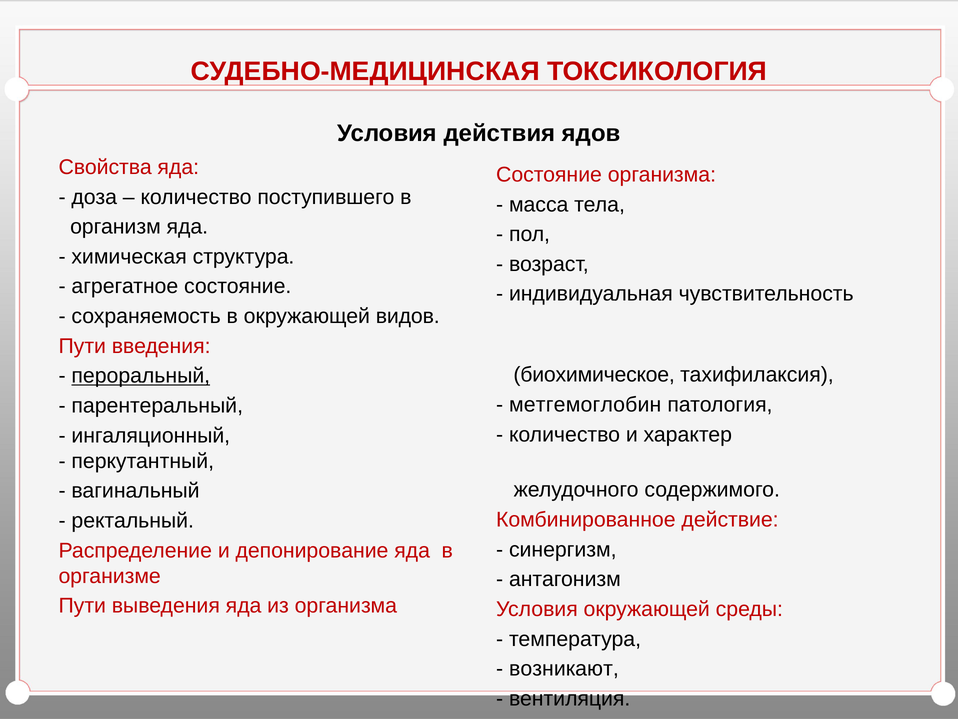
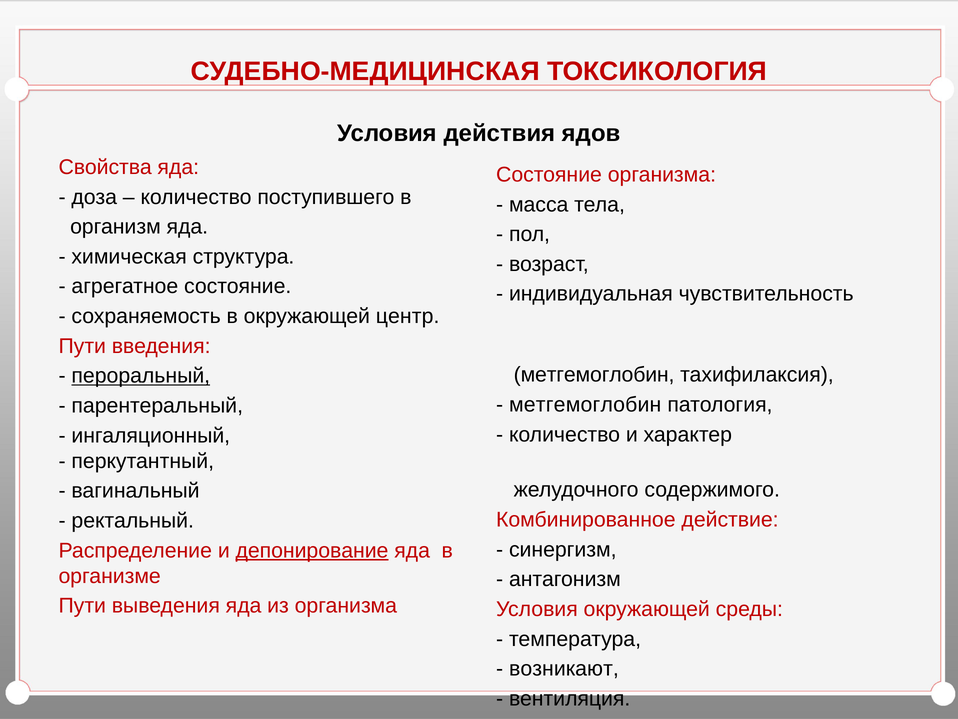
видов: видов -> центр
биохимическое at (594, 375): биохимическое -> метгемоглобин
депонирование underline: none -> present
